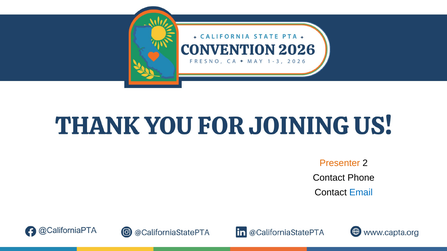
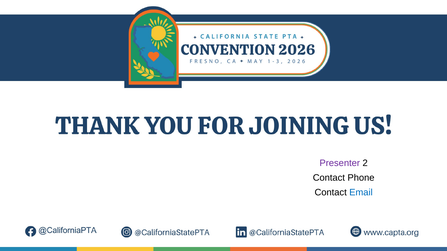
Presenter colour: orange -> purple
